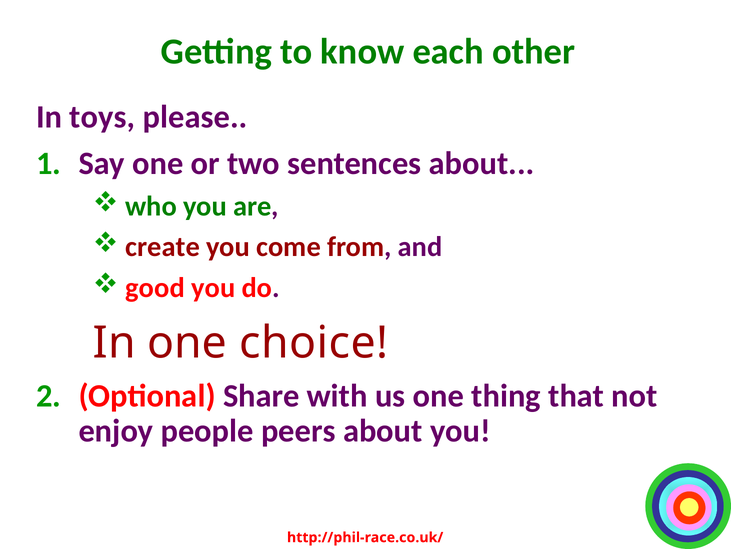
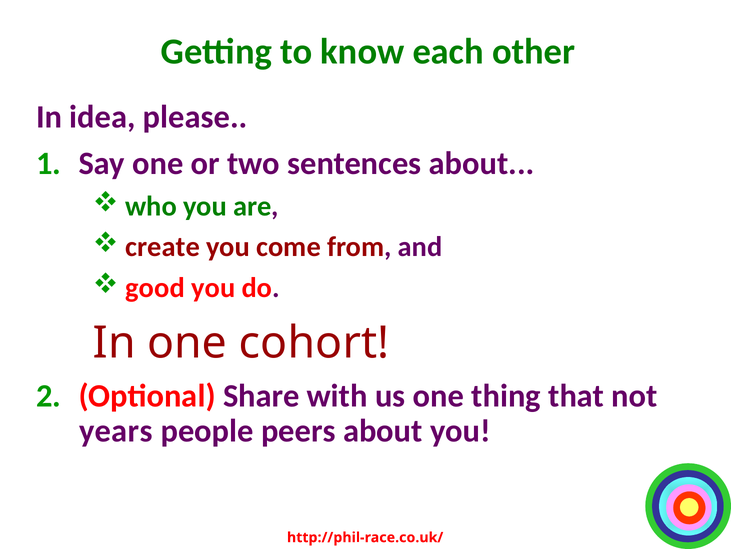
toys: toys -> idea
choice: choice -> cohort
enjoy: enjoy -> years
